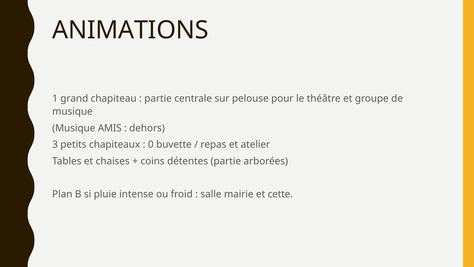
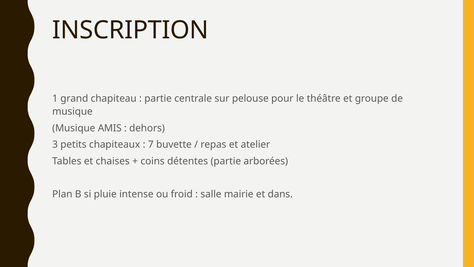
ANIMATIONS: ANIMATIONS -> INSCRIPTION
0: 0 -> 7
cette: cette -> dans
